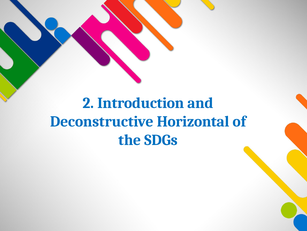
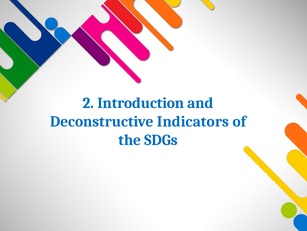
Horizontal: Horizontal -> Indicators
